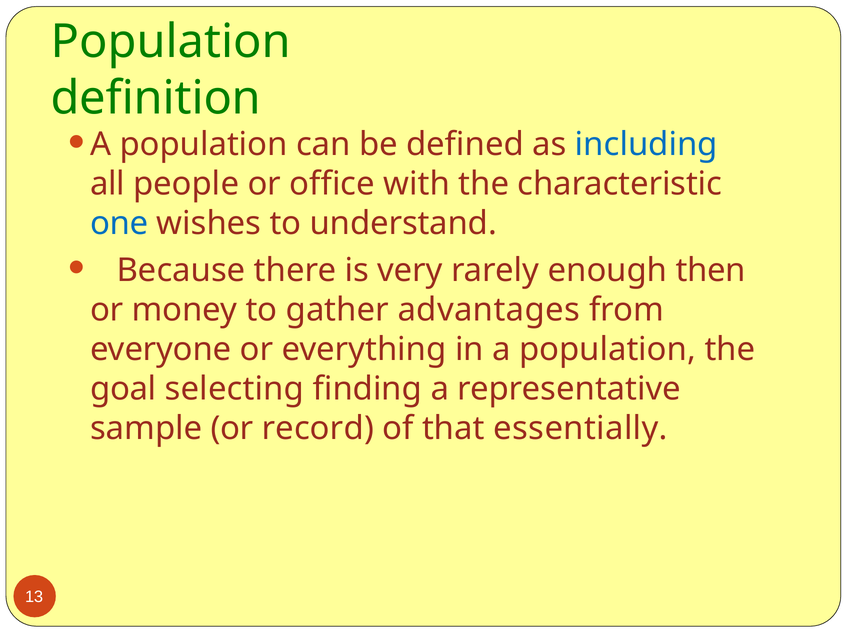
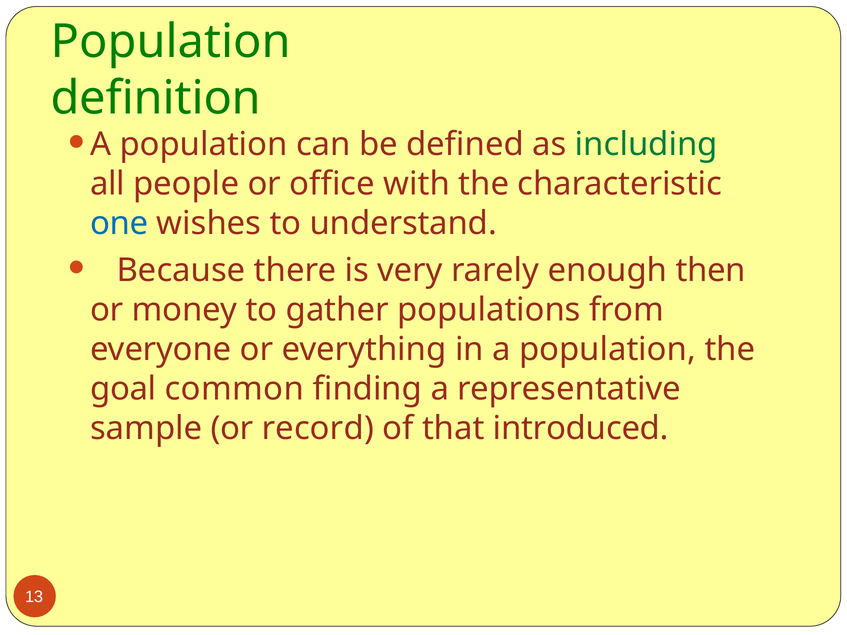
including colour: blue -> green
advantages: advantages -> populations
selecting: selecting -> common
essentially: essentially -> introduced
